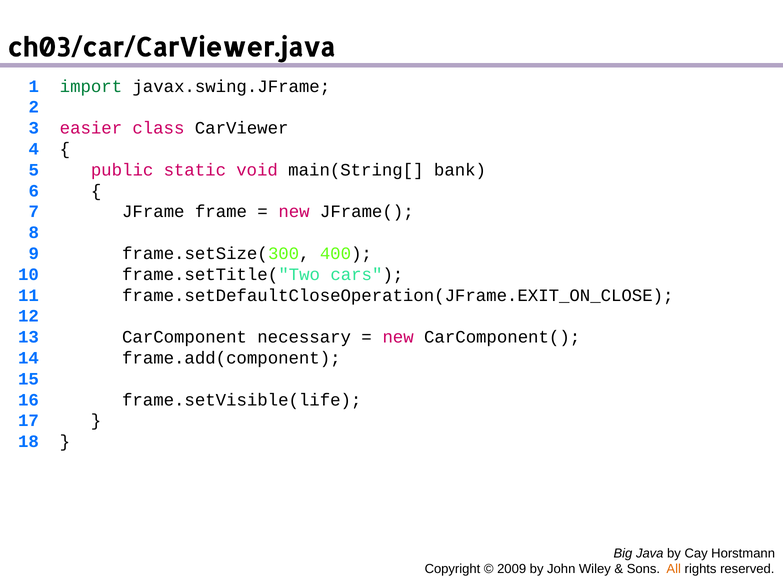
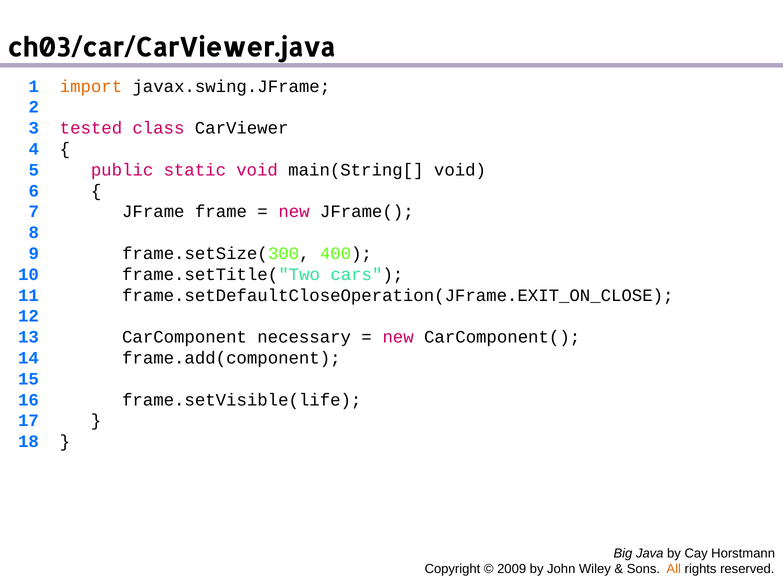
import colour: green -> orange
easier: easier -> tested
main(String[ bank: bank -> void
